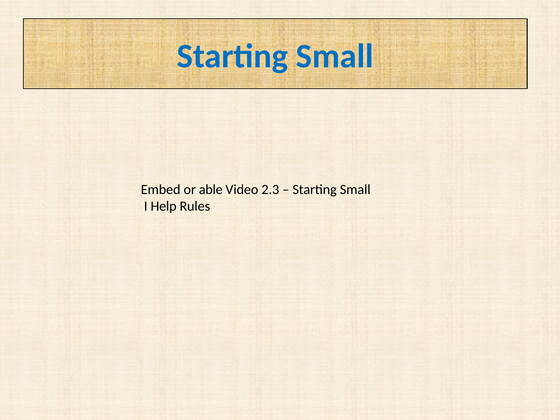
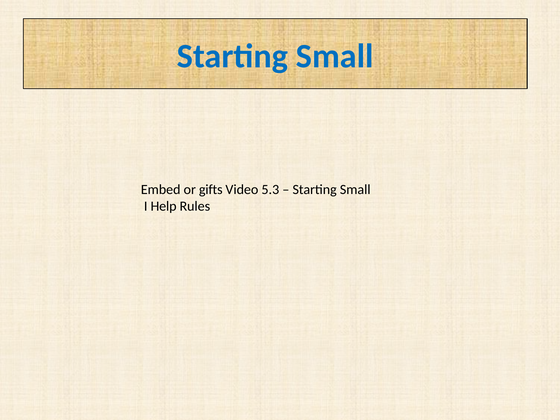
able: able -> gifts
2.3: 2.3 -> 5.3
